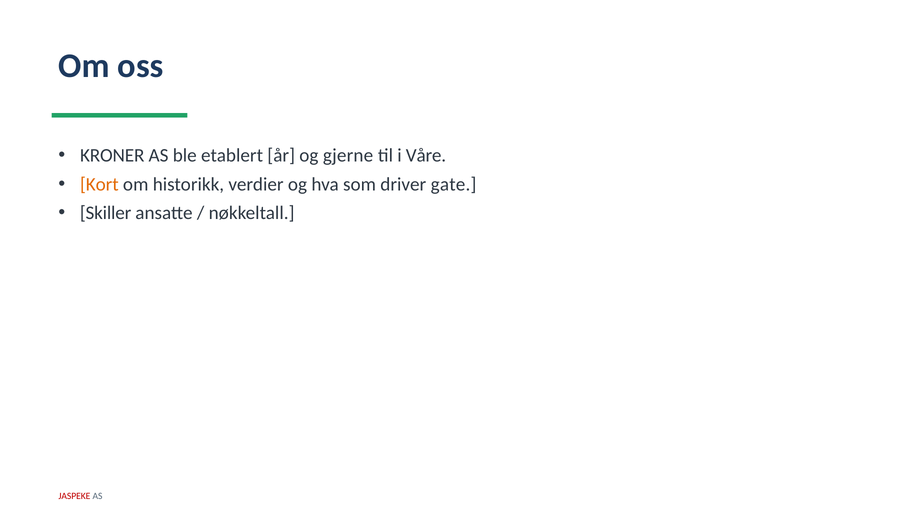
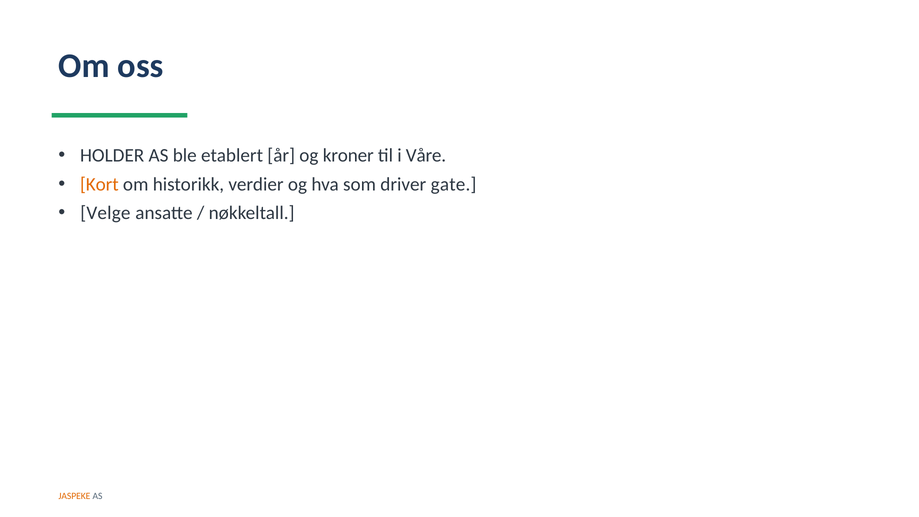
KRONER: KRONER -> HOLDER
gjerne: gjerne -> kroner
Skiller: Skiller -> Velge
JASPEKE colour: red -> orange
